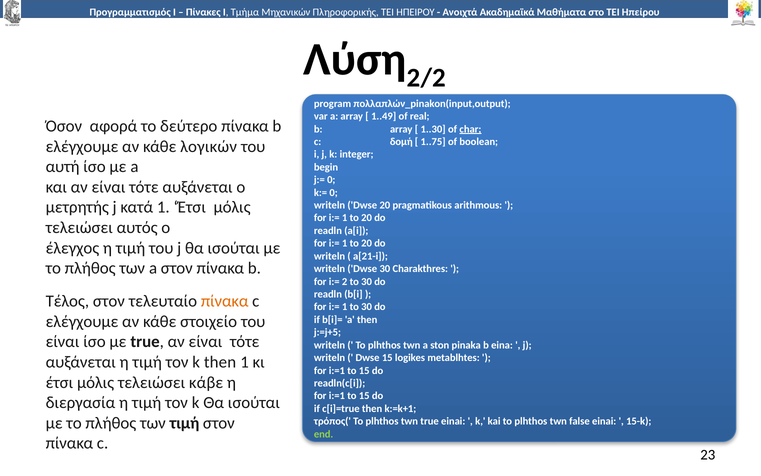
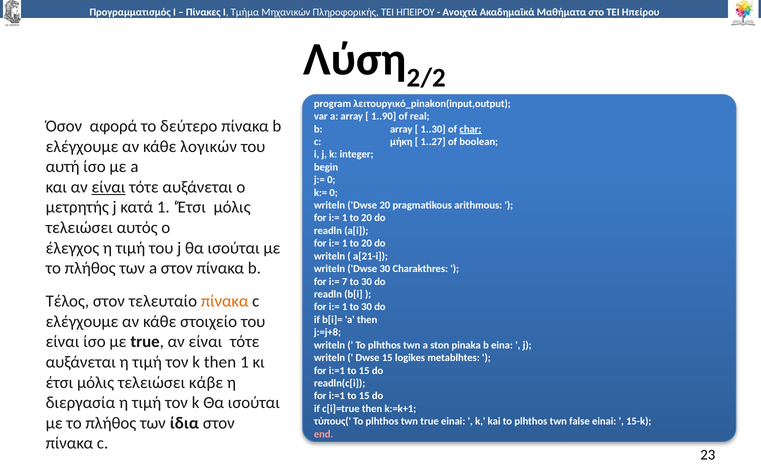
πολλαπλών_pinakon(input,output: πολλαπλών_pinakon(input,output -> λειτουργικό_pinakon(input,output
1..49: 1..49 -> 1..90
δομή: δομή -> μήκη
1..75: 1..75 -> 1..27
είναι at (109, 187) underline: none -> present
i:= 2: 2 -> 7
j:=j+5: j:=j+5 -> j:=j+8
των τιμή: τιμή -> ίδια
τρόπος(: τρόπος( -> τύπους(
end colour: light green -> pink
